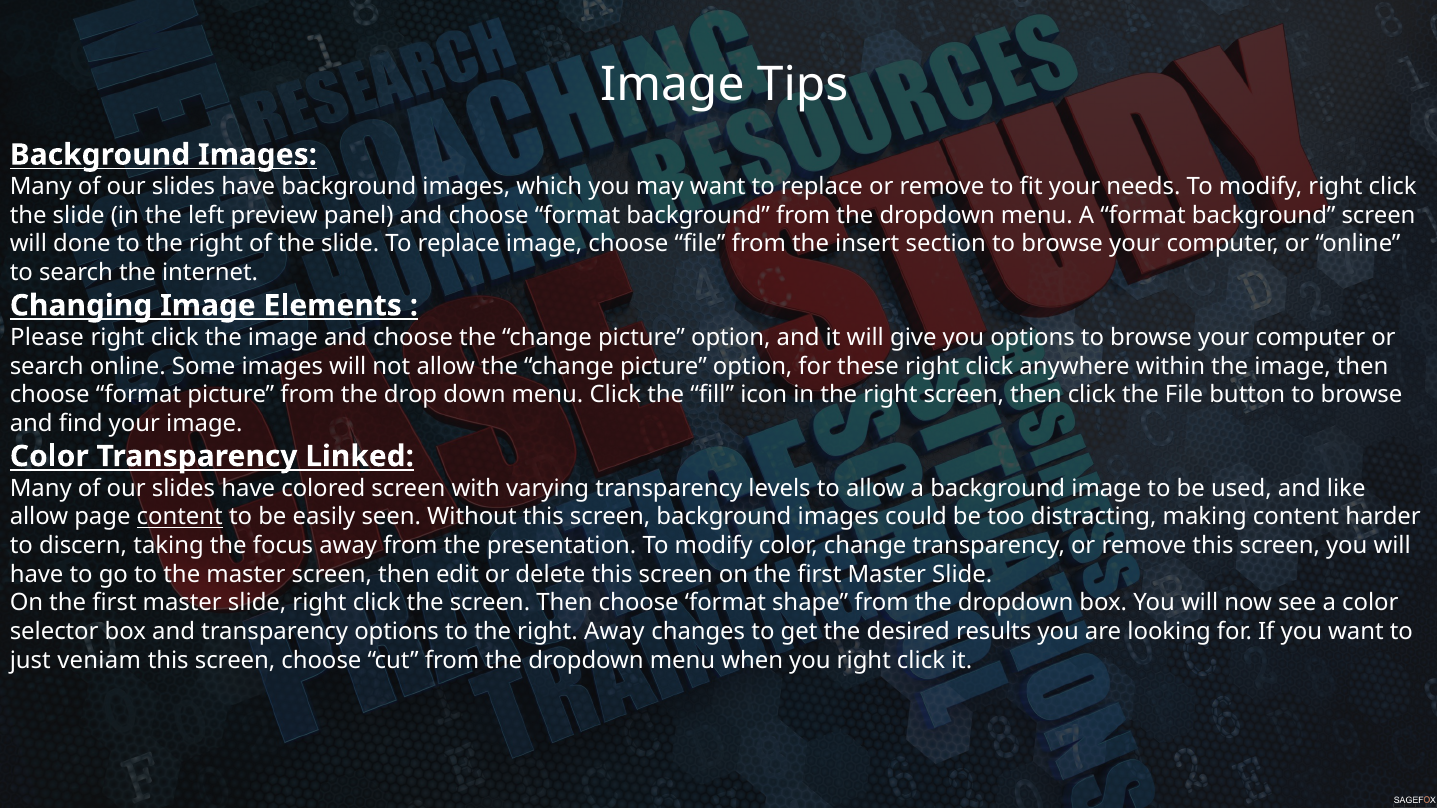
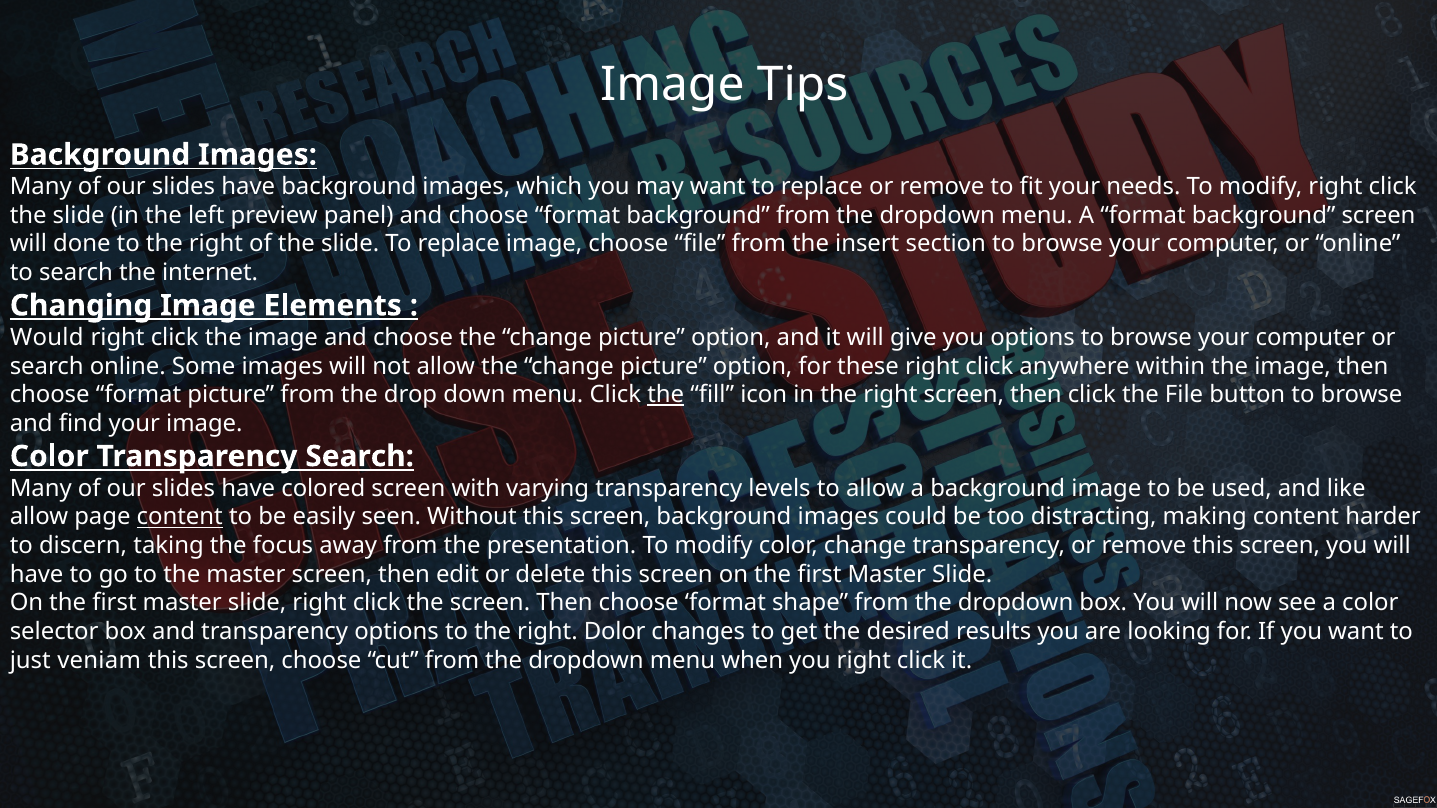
Please: Please -> Would
the at (666, 395) underline: none -> present
Transparency Linked: Linked -> Search
right Away: Away -> Dolor
